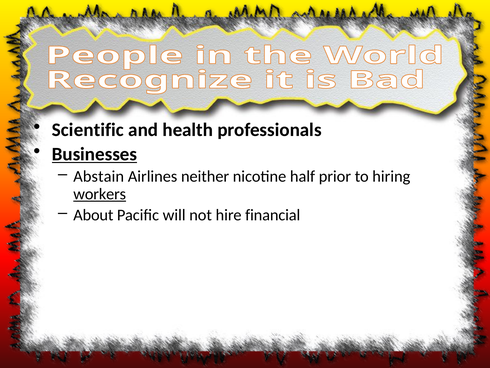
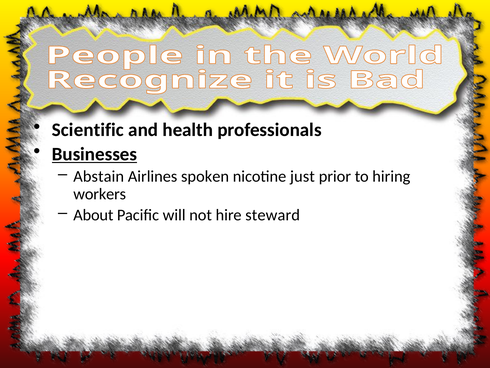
neither: neither -> spoken
half: half -> just
workers underline: present -> none
financial: financial -> steward
